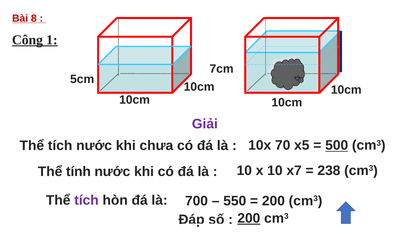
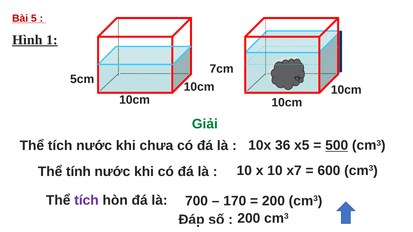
8: 8 -> 5
Công: Công -> Hình
Giải colour: purple -> green
70: 70 -> 36
238: 238 -> 600
550: 550 -> 170
200 at (249, 219) underline: present -> none
